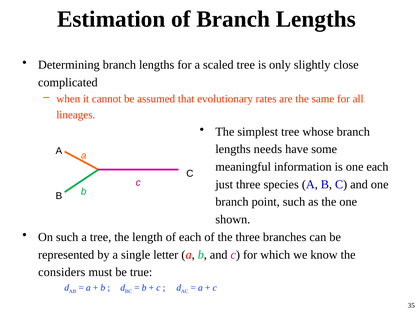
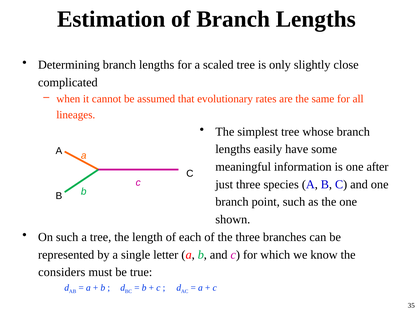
needs: needs -> easily
one each: each -> after
